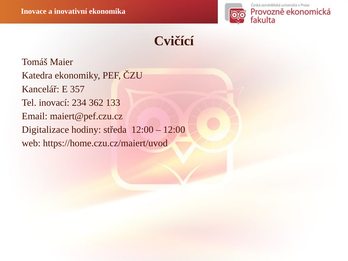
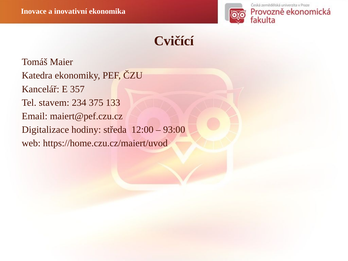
inovací: inovací -> stavem
362: 362 -> 375
12:00 at (174, 130): 12:00 -> 93:00
